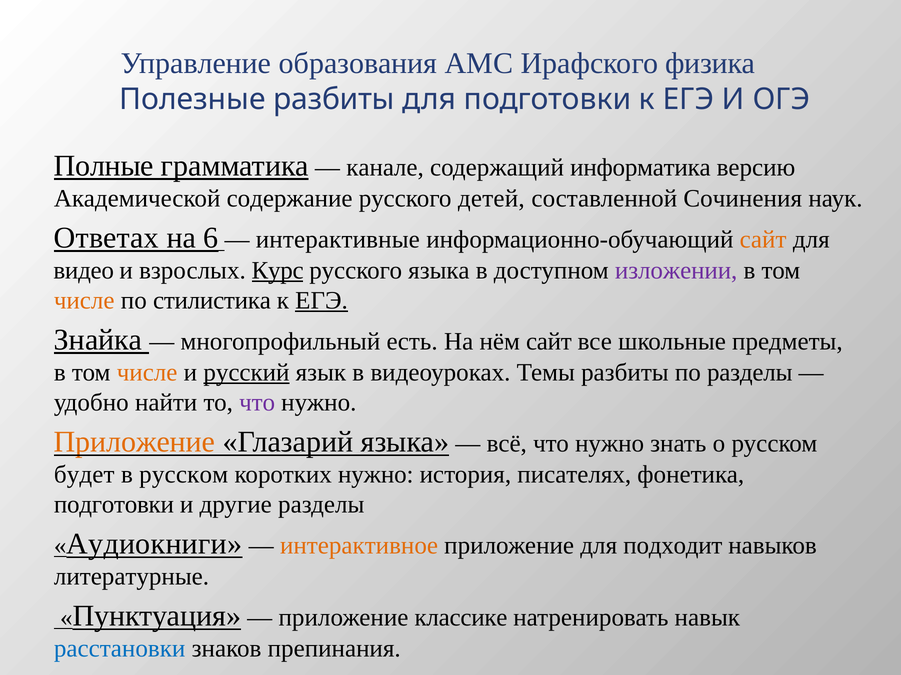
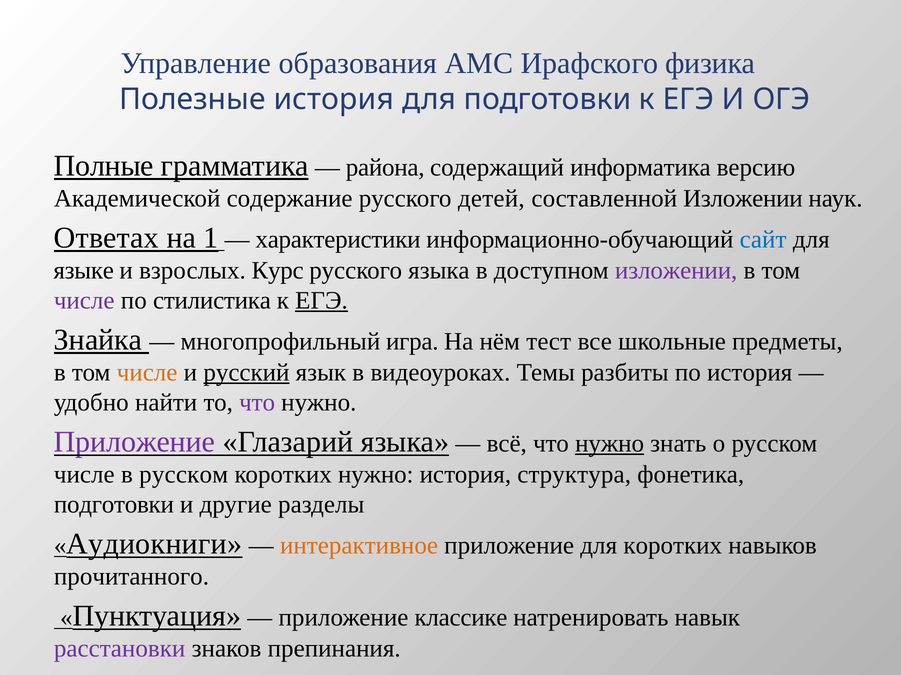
Полезные разбиты: разбиты -> история
канале: канале -> района
составленной Сочинения: Сочинения -> Изложении
6: 6 -> 1
интерактивные: интерактивные -> характеристики
сайт at (763, 240) colour: orange -> blue
видео: видео -> языке
Курс underline: present -> none
числе at (84, 301) colour: orange -> purple
есть: есть -> игра
нём сайт: сайт -> тест
по разделы: разделы -> история
Приложение at (135, 442) colour: orange -> purple
нужно at (610, 444) underline: none -> present
будет at (84, 475): будет -> числе
писателях: писателях -> структура
для подходит: подходит -> коротких
литературные: литературные -> прочитанного
расстановки colour: blue -> purple
